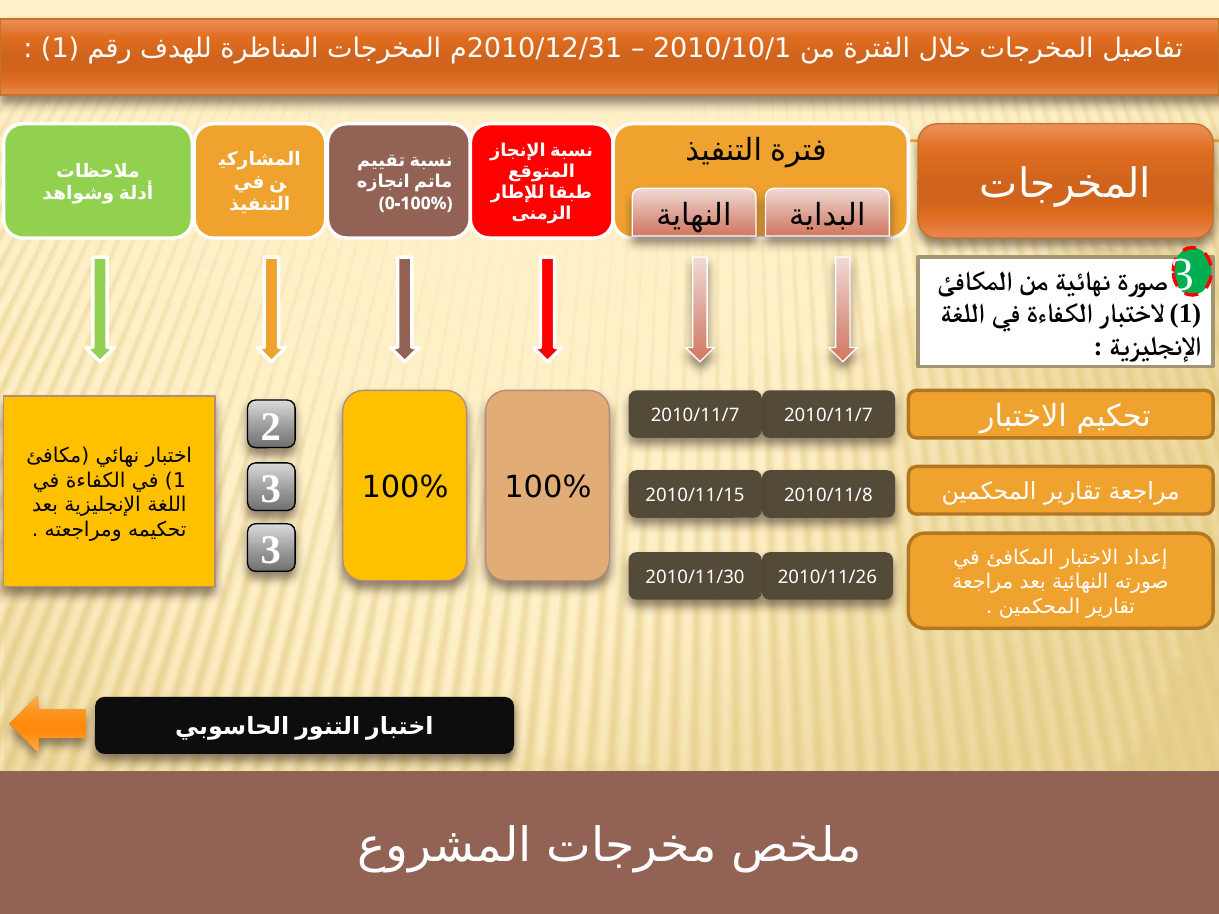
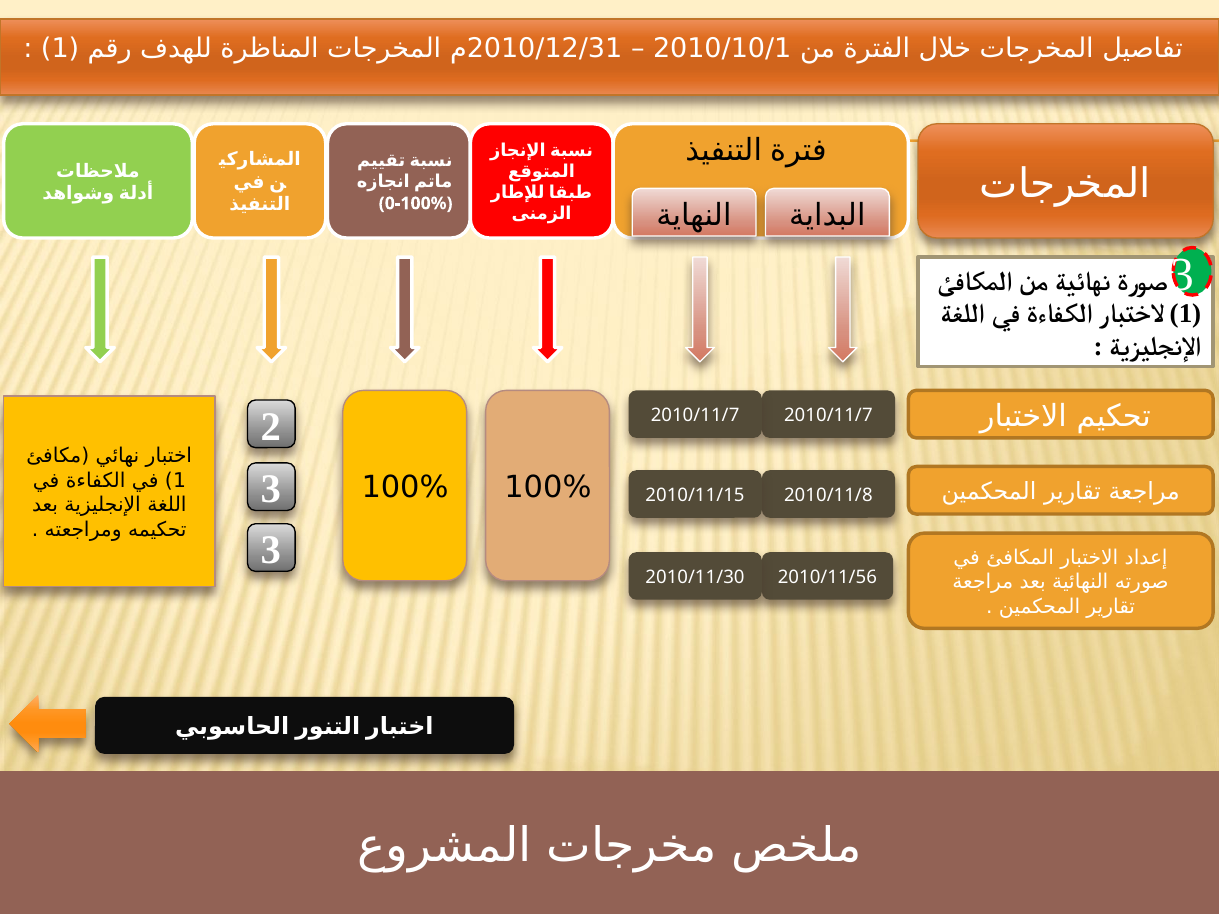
2010/11/26: 2010/11/26 -> 2010/11/56
